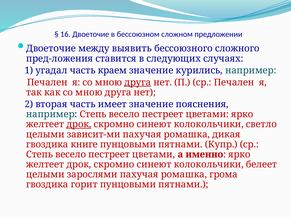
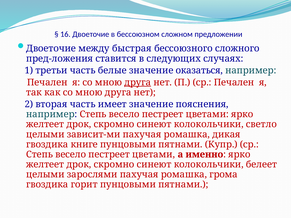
выявить: выявить -> быстрая
угадал: угадал -> третьи
краем: краем -> белые
курились: курились -> оказаться
дрок at (79, 124) underline: present -> none
